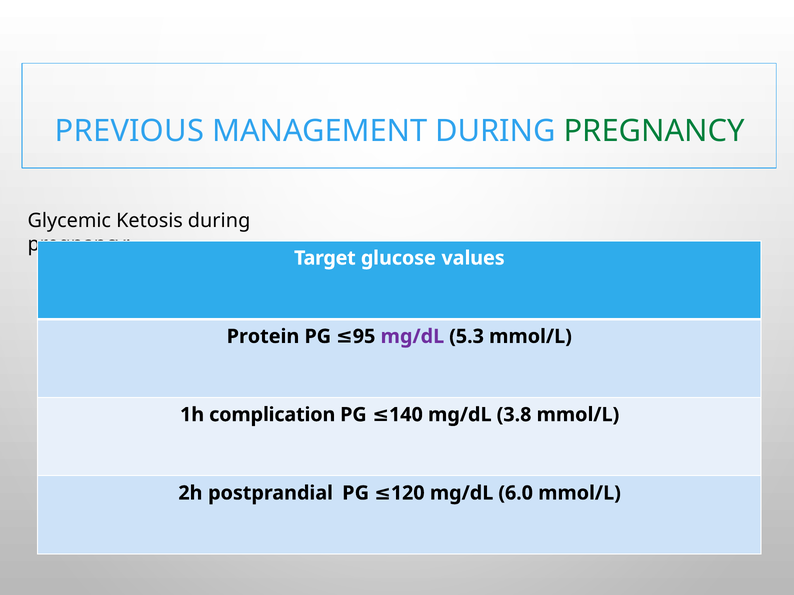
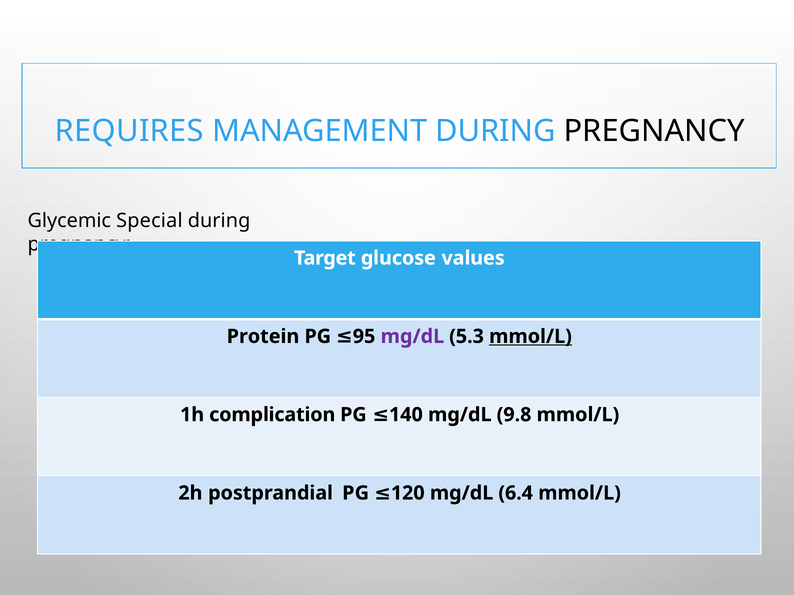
PREVIOUS: PREVIOUS -> REQUIRES
PREGNANCY at (654, 131) colour: green -> black
Ketosis: Ketosis -> Special
mmol/L at (530, 337) underline: none -> present
3.8: 3.8 -> 9.8
6.0: 6.0 -> 6.4
